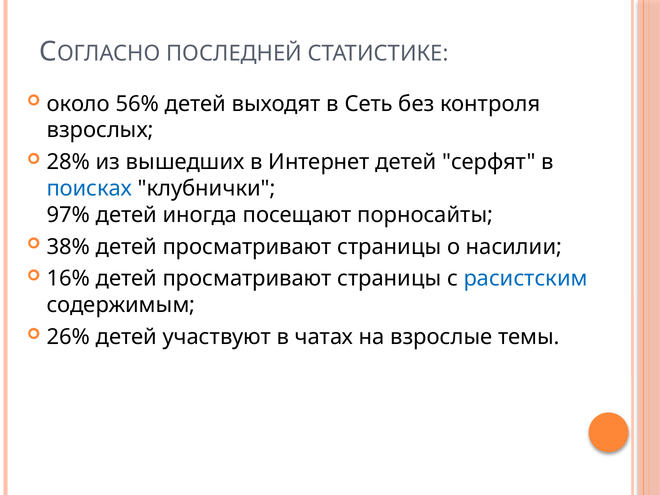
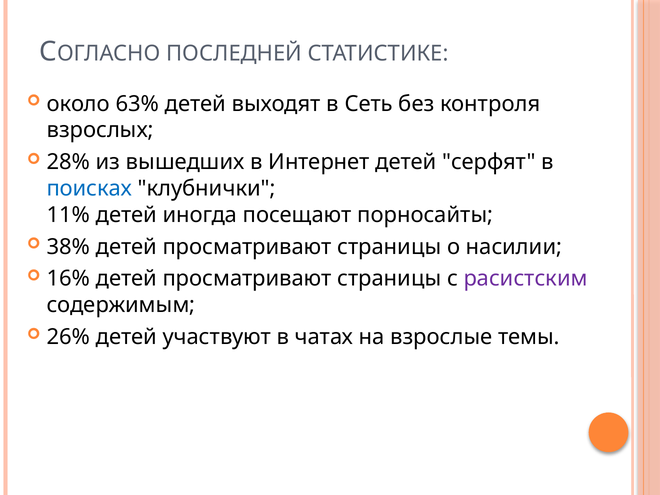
56%: 56% -> 63%
97%: 97% -> 11%
расистским colour: blue -> purple
